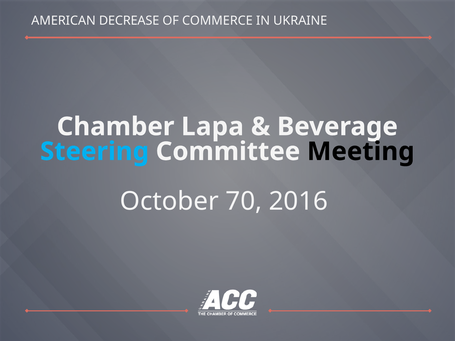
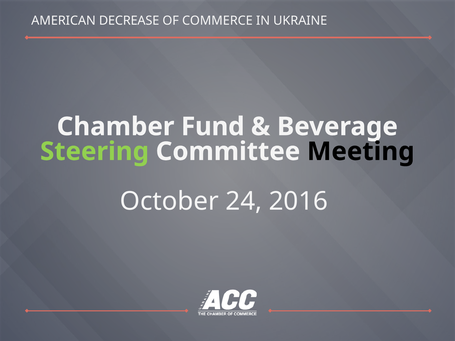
Lapa: Lapa -> Fund
Steering colour: light blue -> light green
70: 70 -> 24
